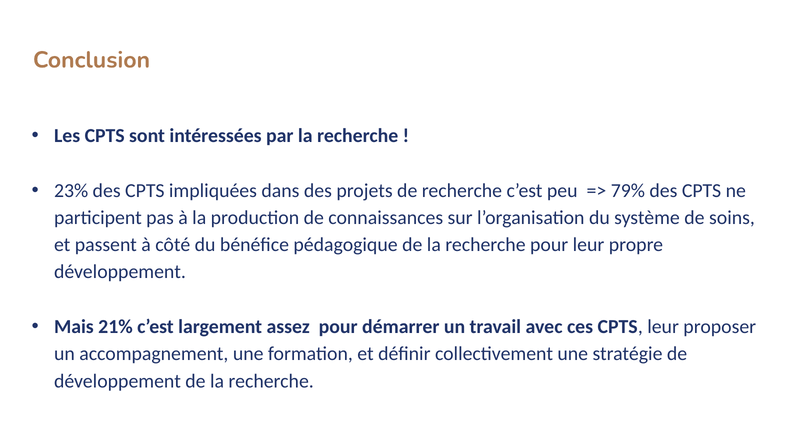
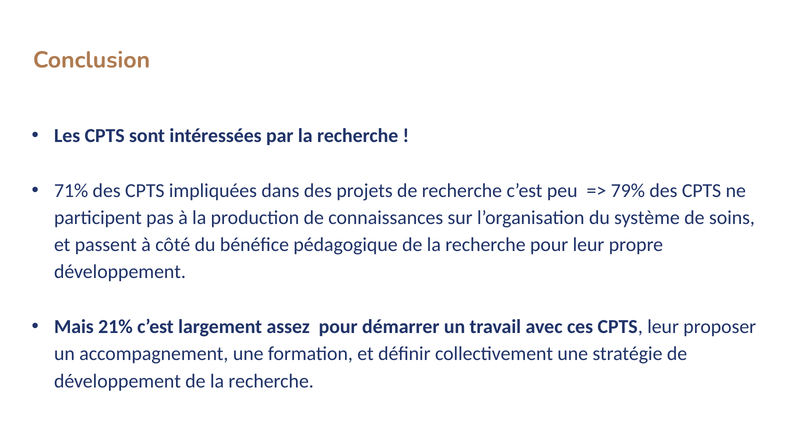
23%: 23% -> 71%
